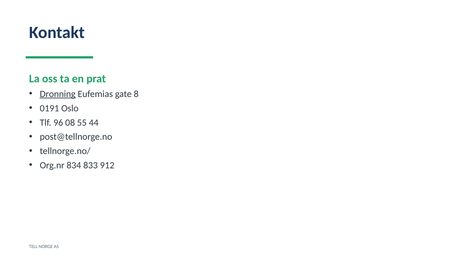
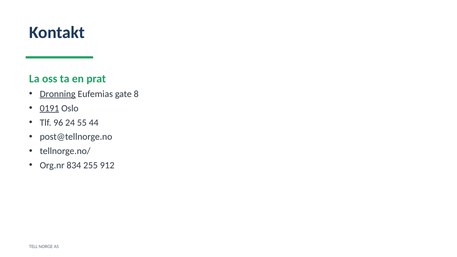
0191 underline: none -> present
08: 08 -> 24
833: 833 -> 255
